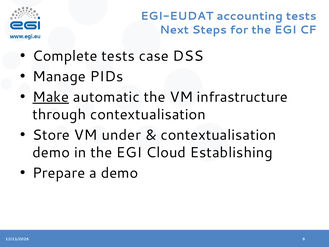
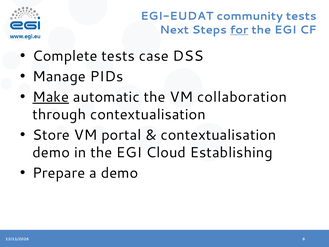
accounting: accounting -> community
for underline: none -> present
infrastructure: infrastructure -> collaboration
under: under -> portal
